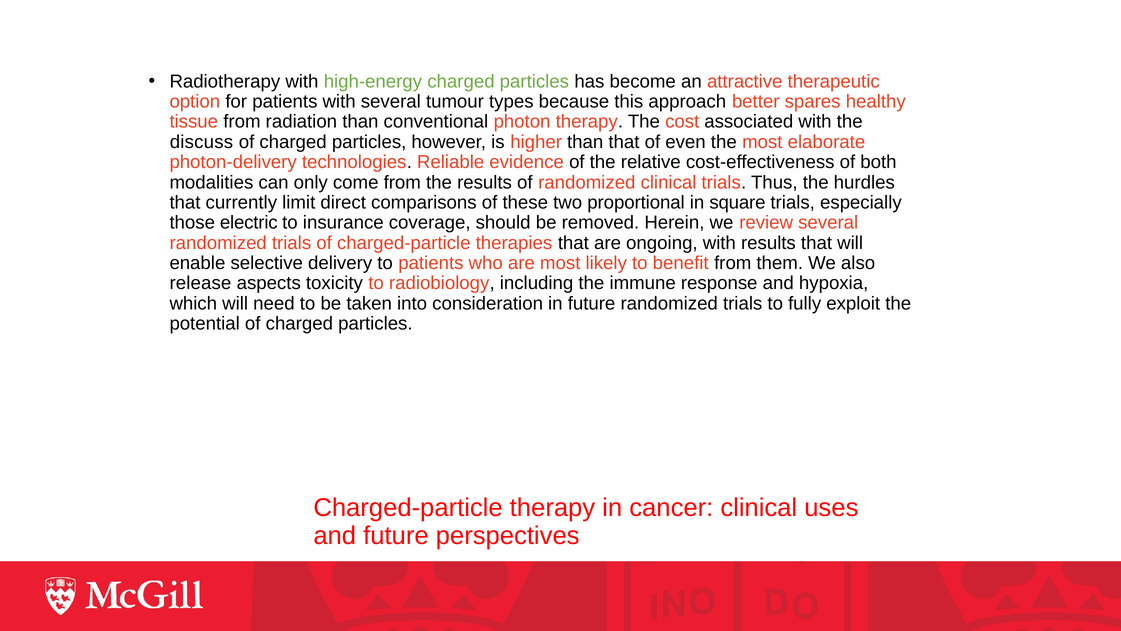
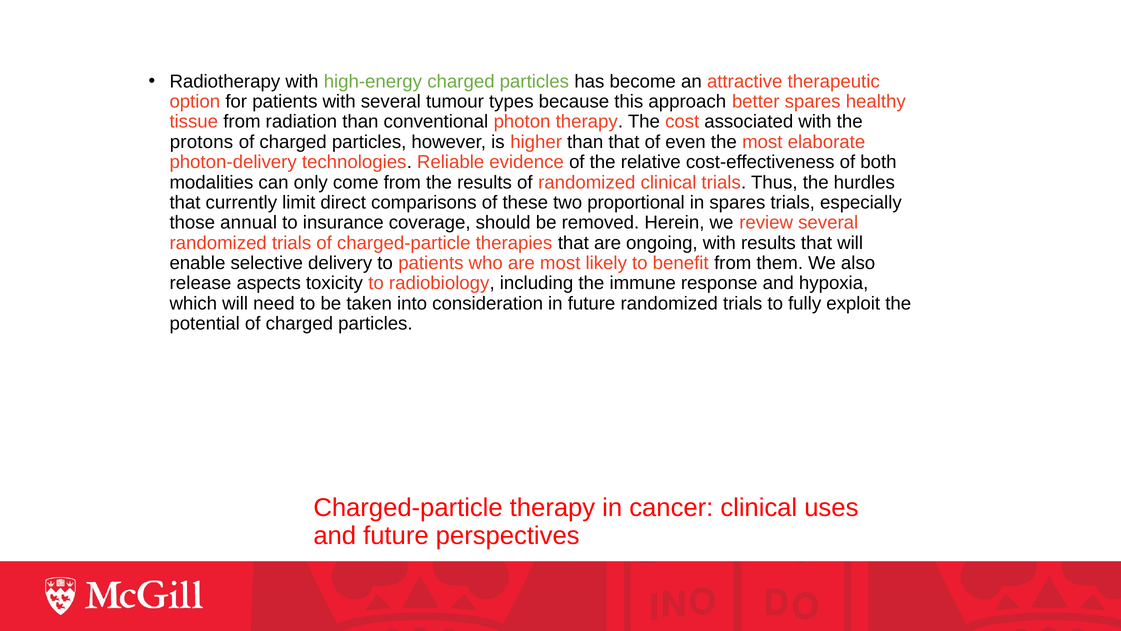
discuss: discuss -> protons
in square: square -> spares
electric: electric -> annual
